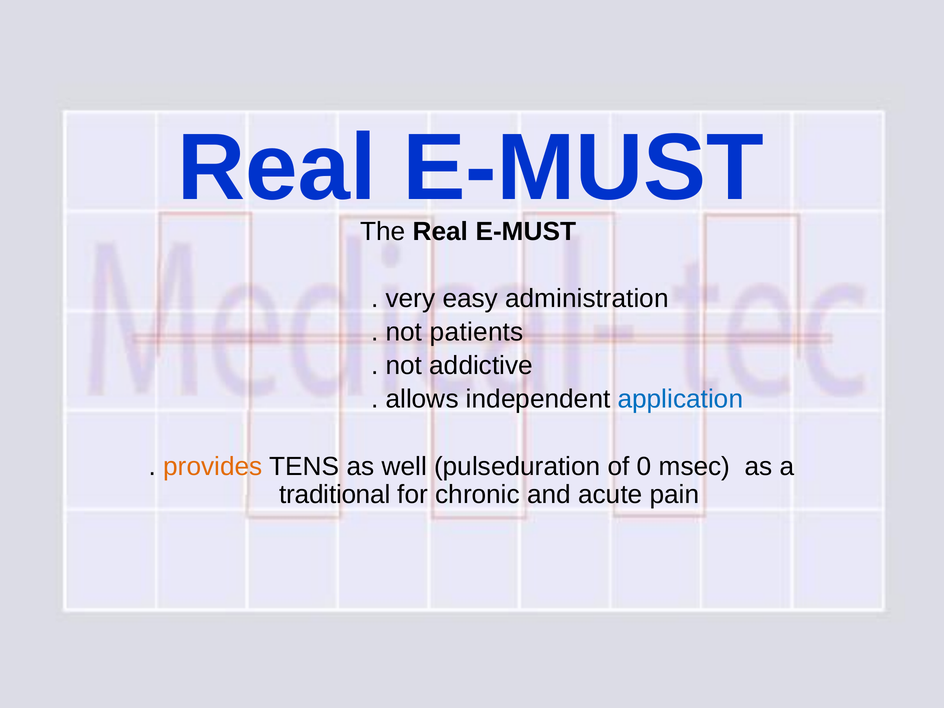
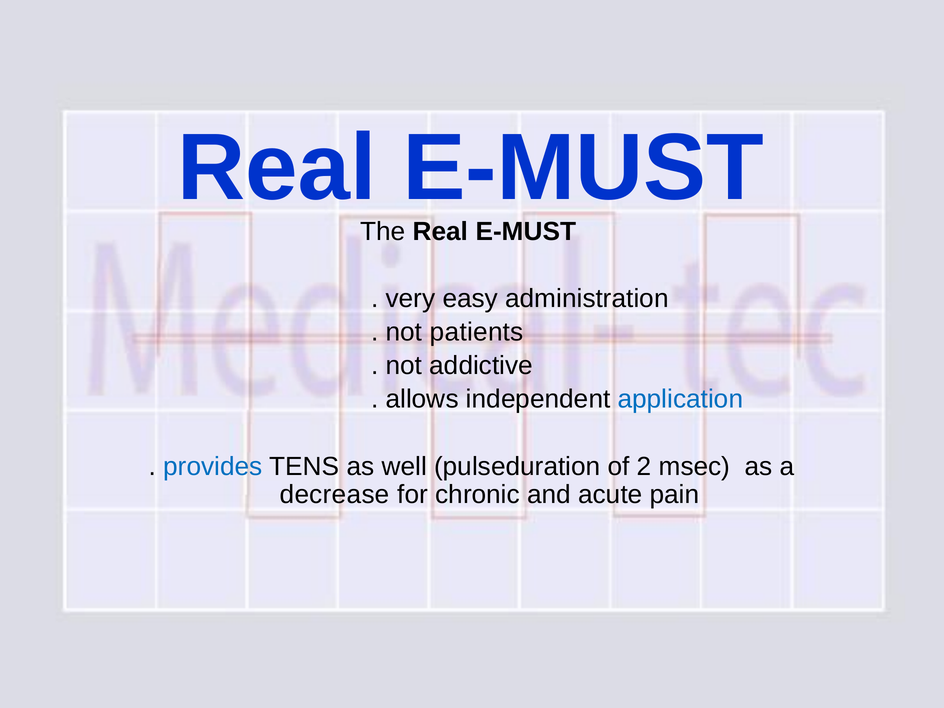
provides colour: orange -> blue
0: 0 -> 2
traditional: traditional -> decrease
